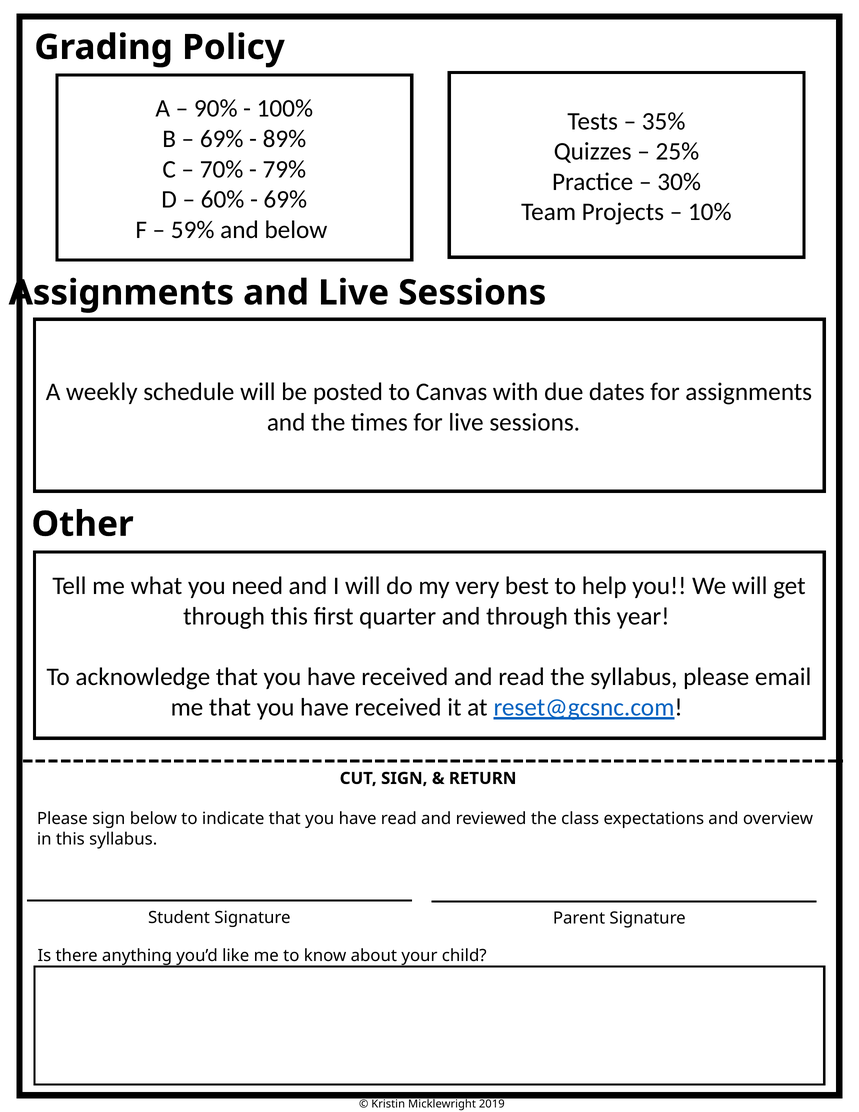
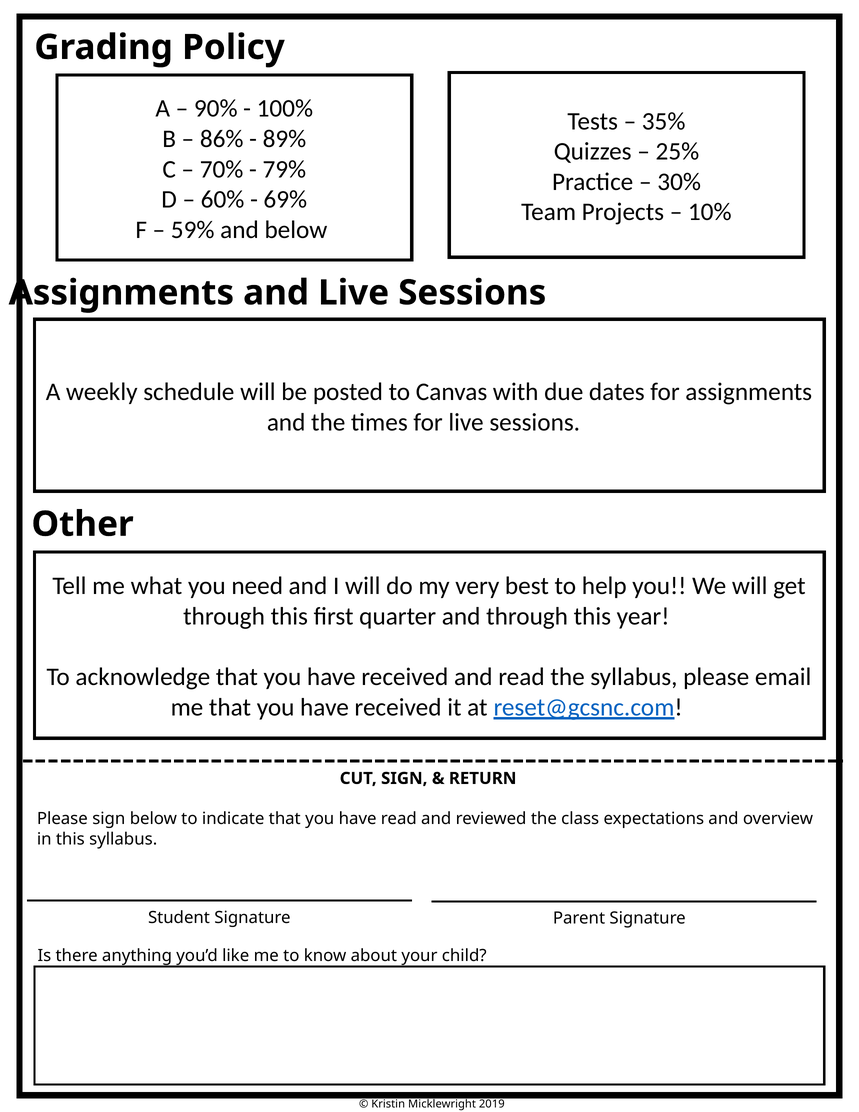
69% at (222, 139): 69% -> 86%
